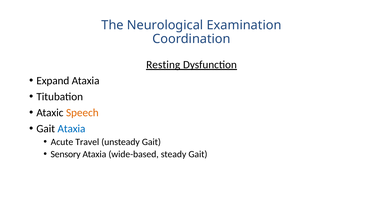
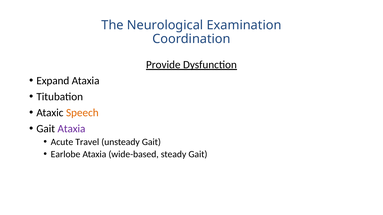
Resting: Resting -> Provide
Ataxia at (71, 129) colour: blue -> purple
Sensory: Sensory -> Earlobe
